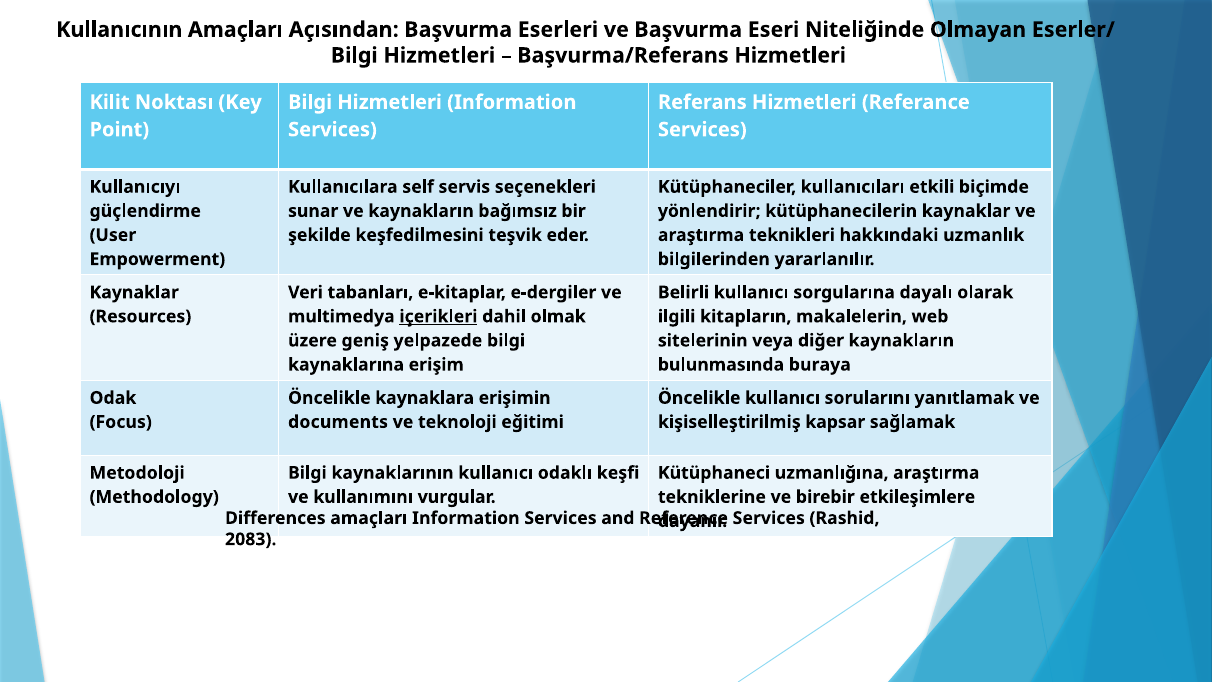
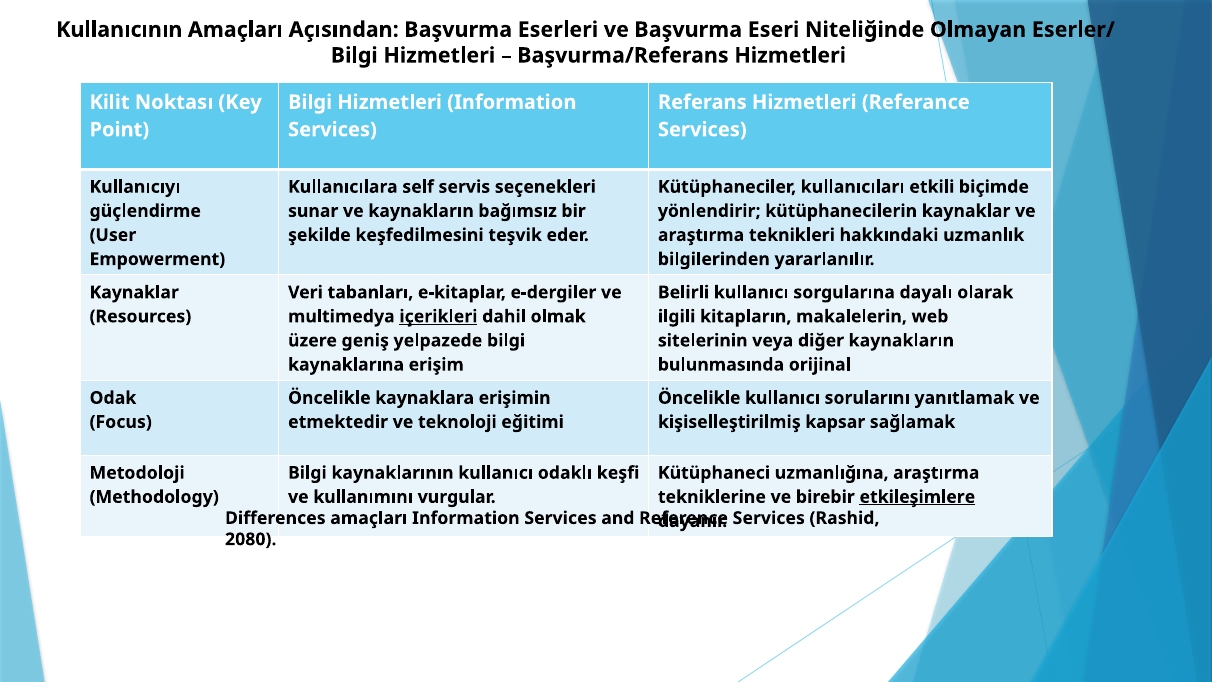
buraya: buraya -> orijinal
documents: documents -> etmektedir
etkileşimlere underline: none -> present
2083: 2083 -> 2080
